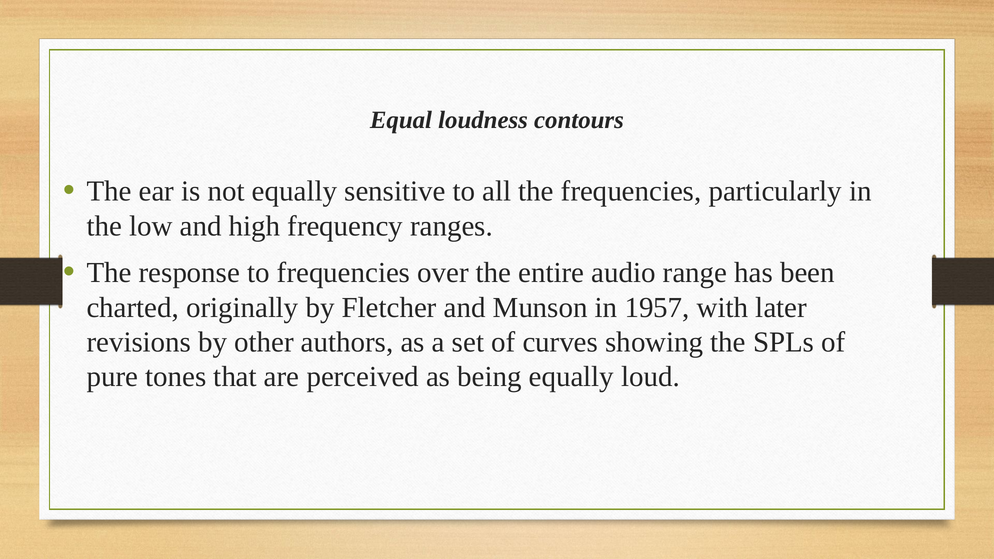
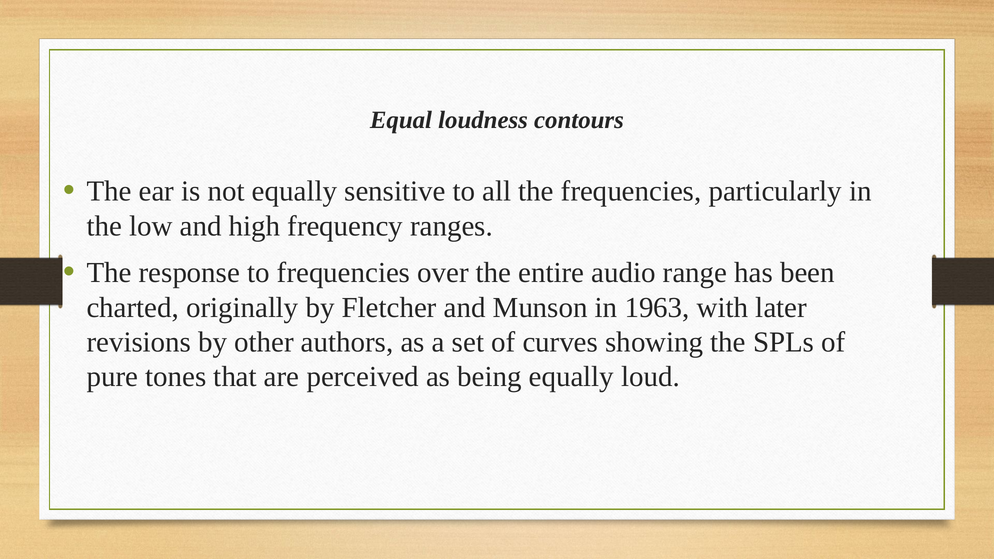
1957: 1957 -> 1963
